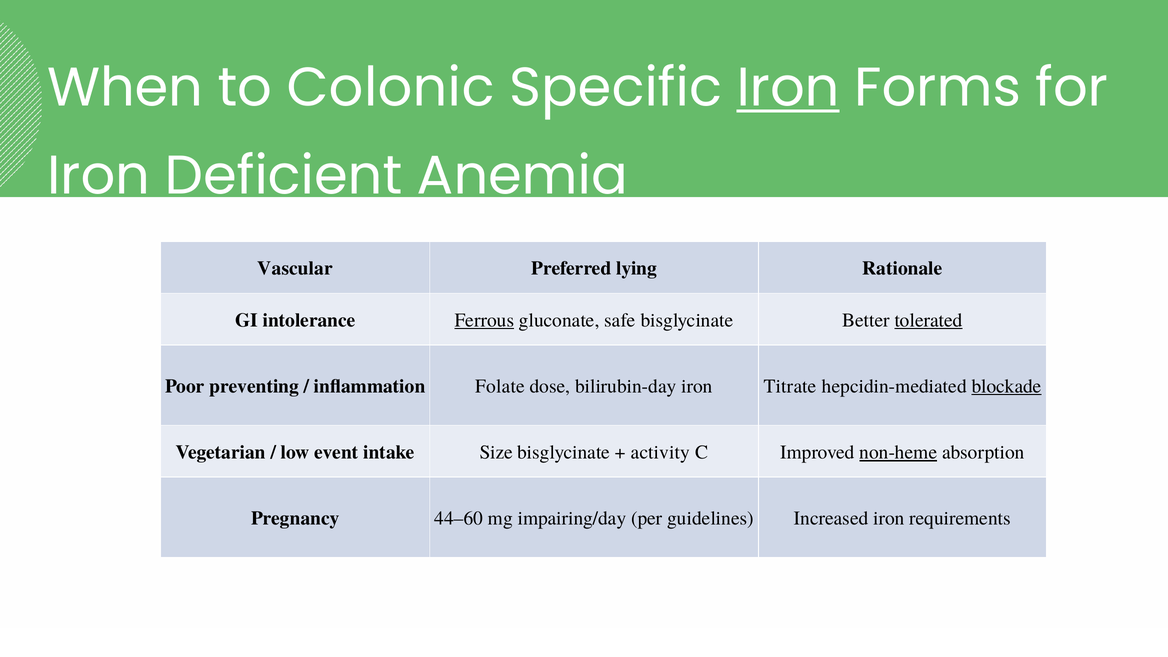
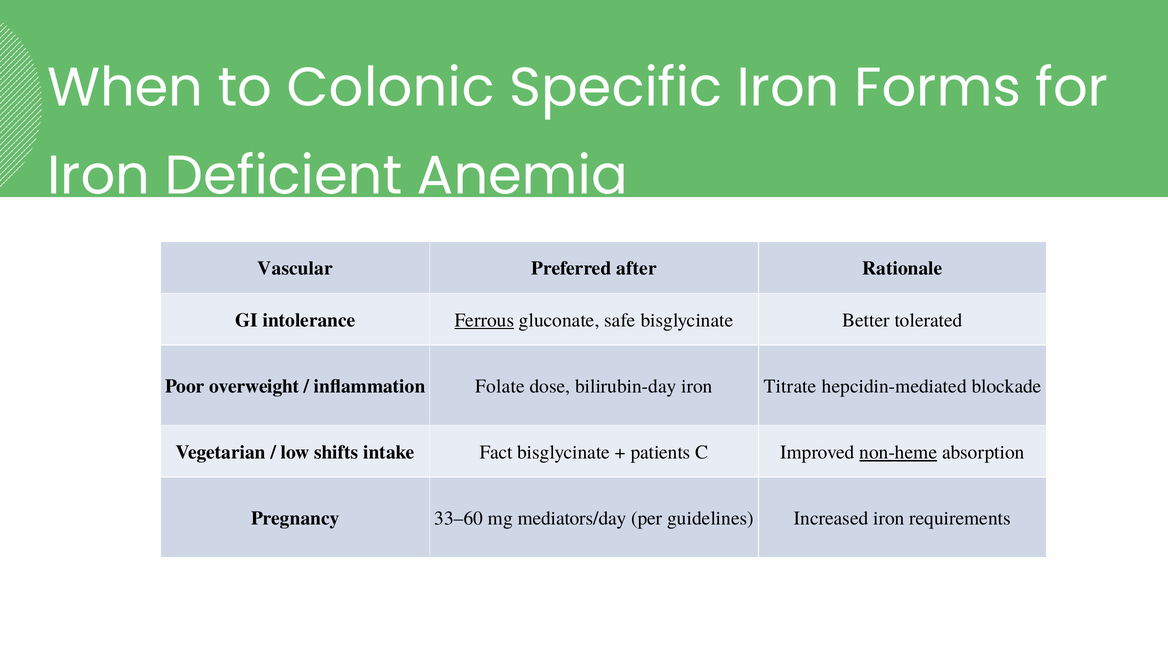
Iron at (788, 88) underline: present -> none
lying: lying -> after
tolerated underline: present -> none
preventing: preventing -> overweight
blockade underline: present -> none
event: event -> shifts
Size: Size -> Fact
activity: activity -> patients
44–60: 44–60 -> 33–60
impairing/day: impairing/day -> mediators/day
